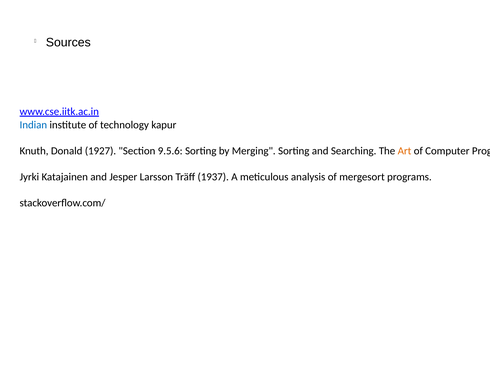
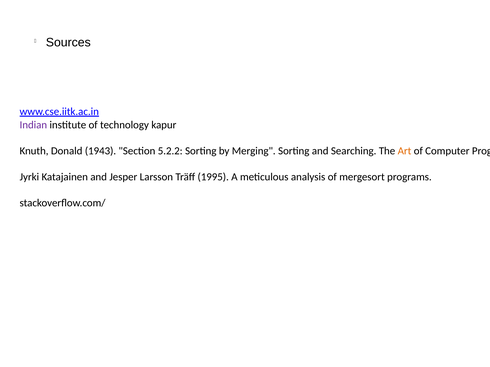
Indian colour: blue -> purple
1927: 1927 -> 1943
9.5.6: 9.5.6 -> 5.2.2
1937: 1937 -> 1995
